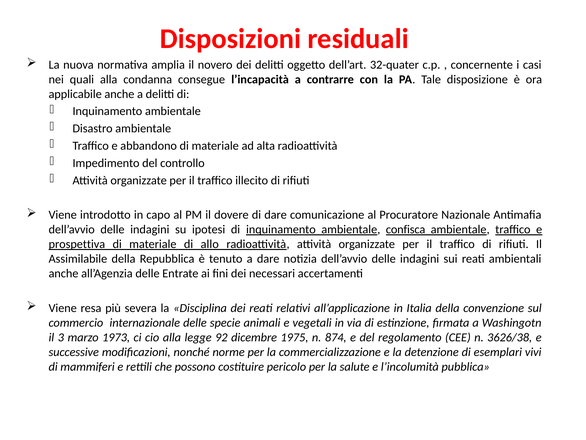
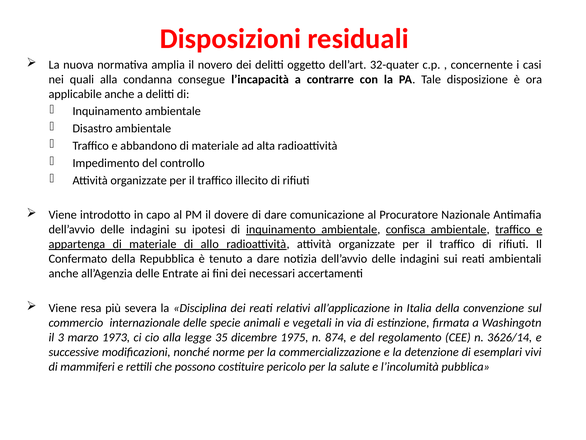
prospettiva: prospettiva -> appartenga
Assimilabile: Assimilabile -> Confermato
92: 92 -> 35
3626/38: 3626/38 -> 3626/14
